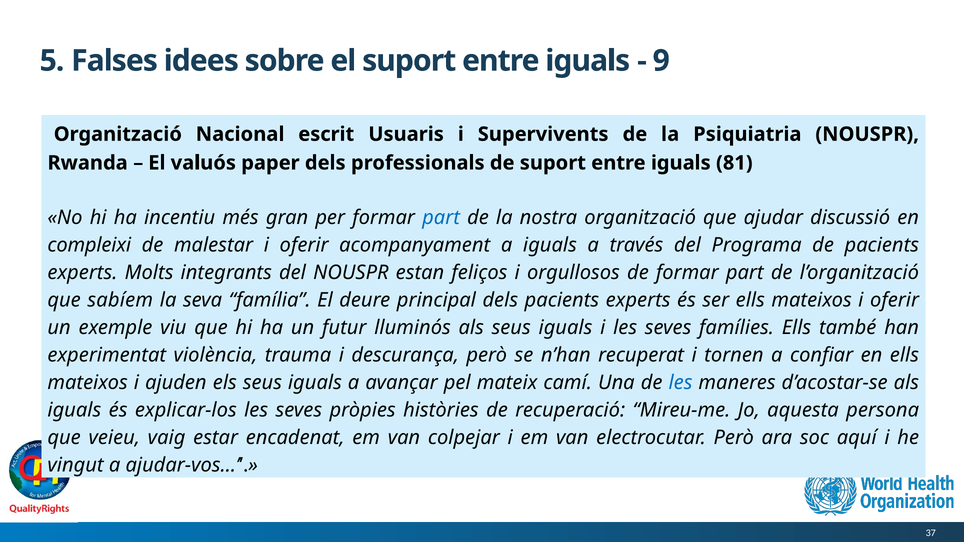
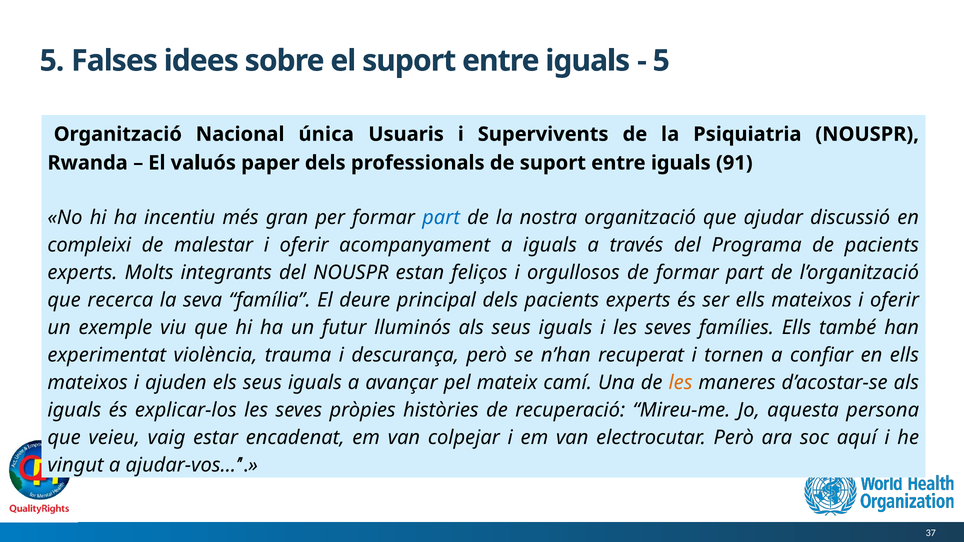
9 at (661, 61): 9 -> 5
escrit: escrit -> única
81: 81 -> 91
sabíem: sabíem -> recerca
les at (680, 383) colour: blue -> orange
